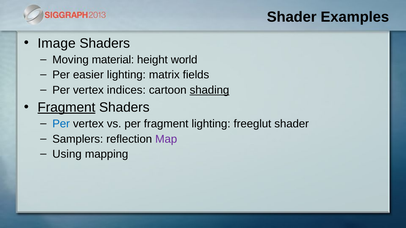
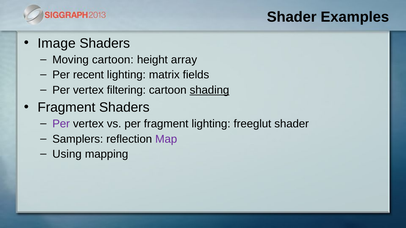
Moving material: material -> cartoon
world: world -> array
easier: easier -> recent
indices: indices -> filtering
Fragment at (66, 108) underline: present -> none
Per at (61, 124) colour: blue -> purple
